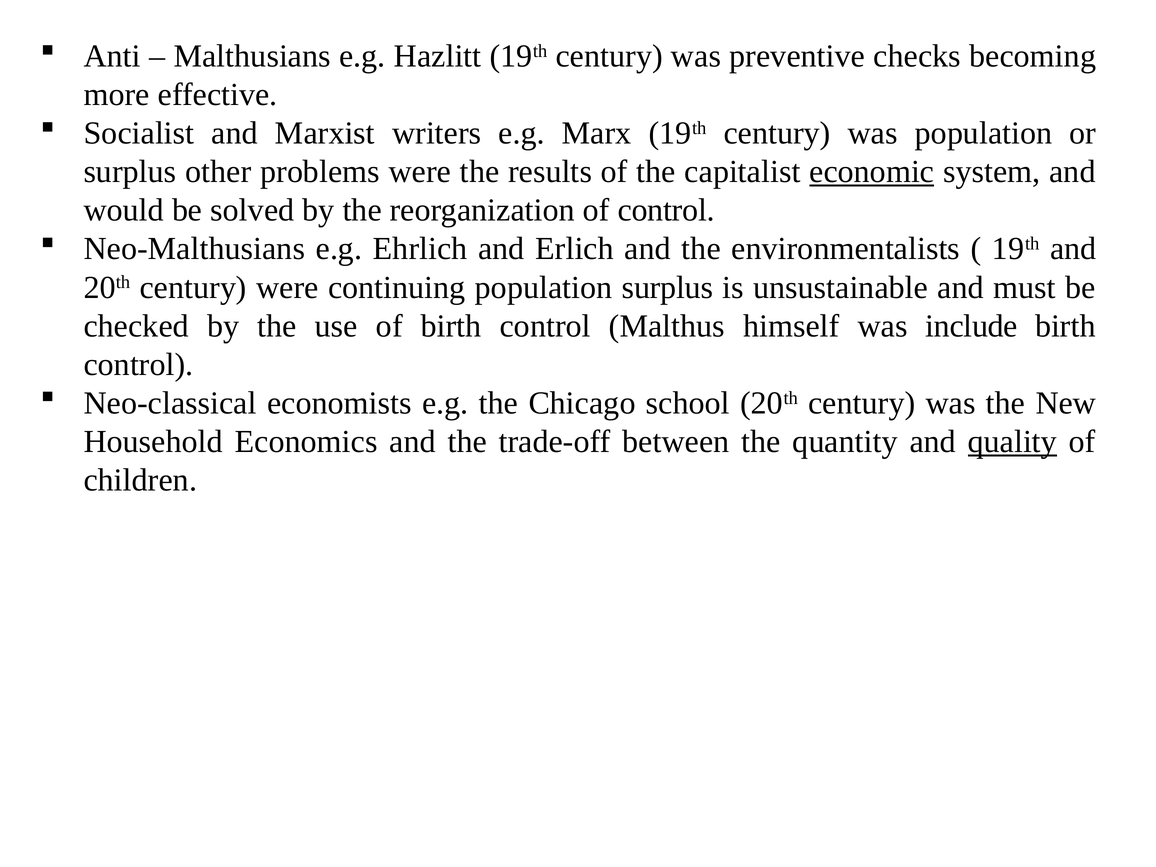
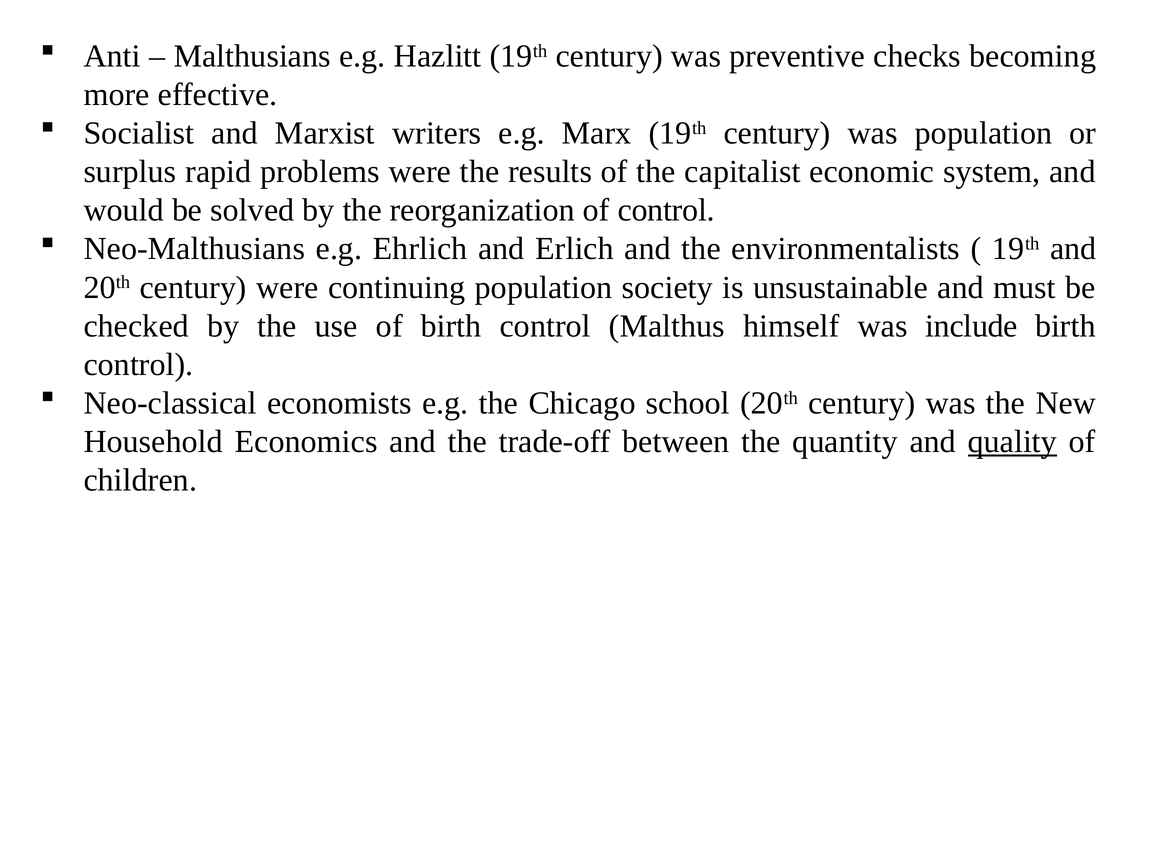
other: other -> rapid
economic underline: present -> none
population surplus: surplus -> society
